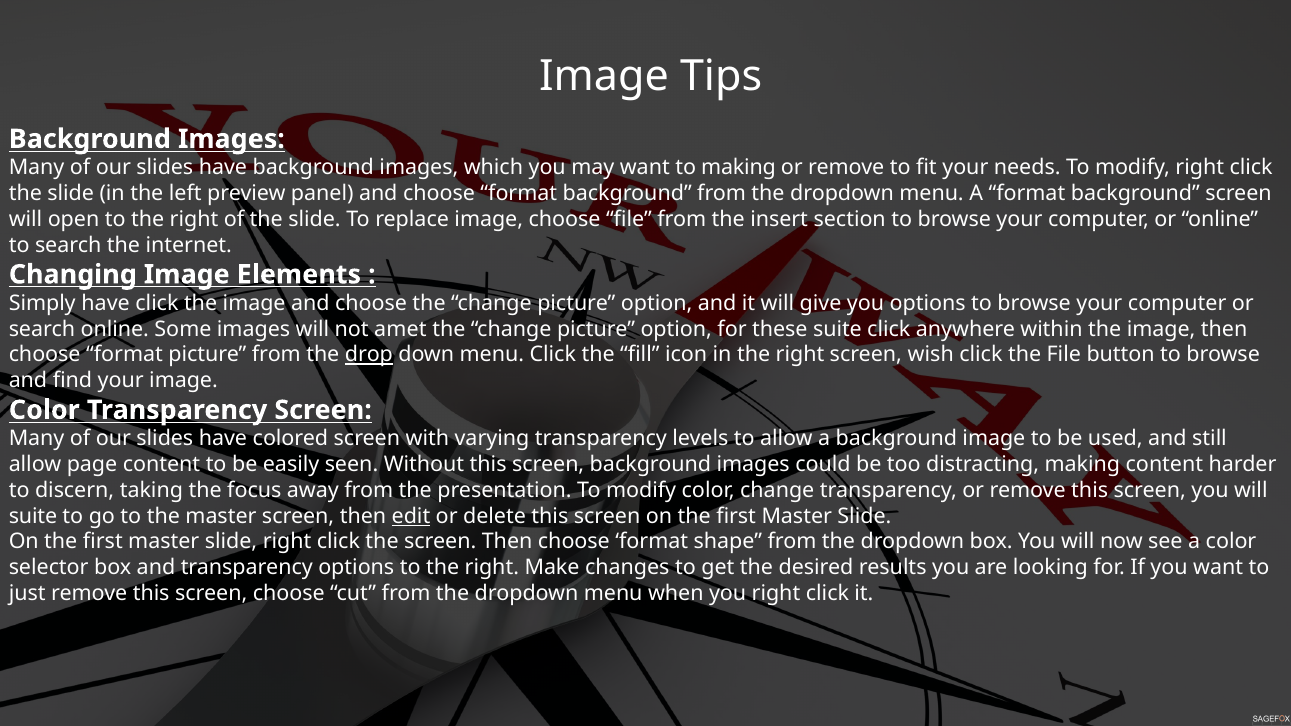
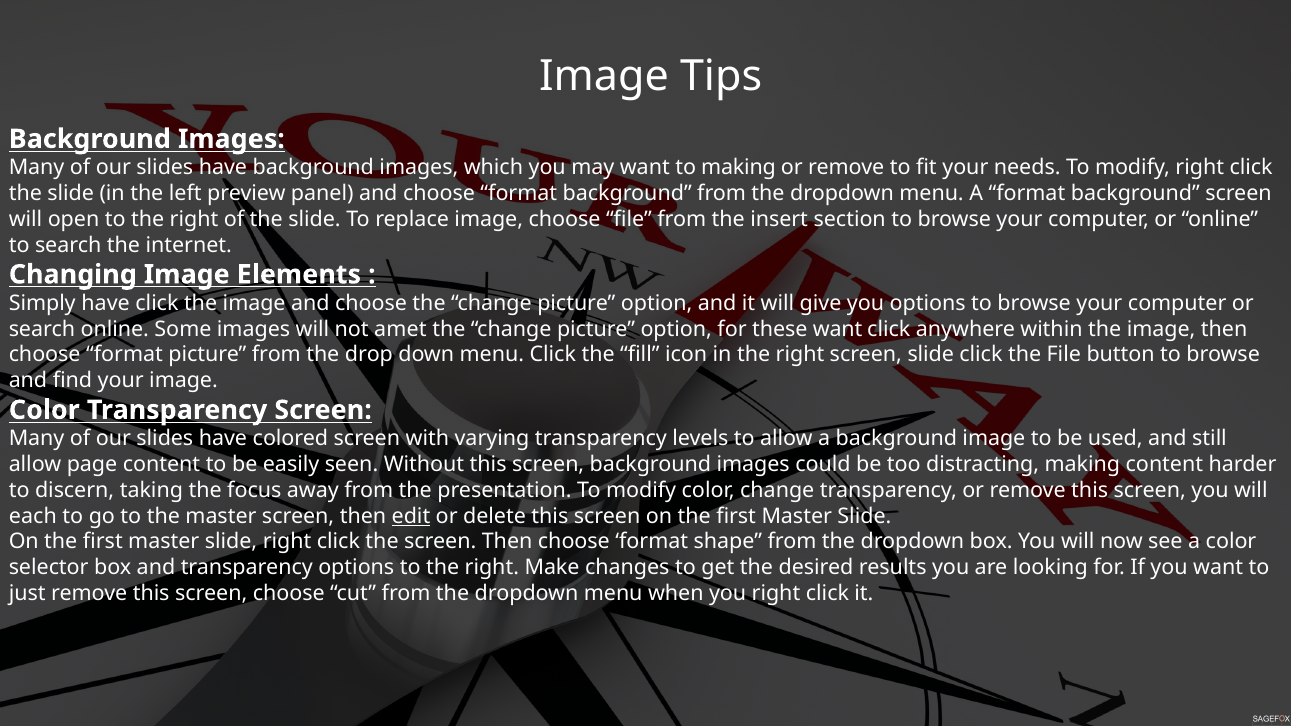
these suite: suite -> want
drop underline: present -> none
screen wish: wish -> slide
suite at (33, 516): suite -> each
